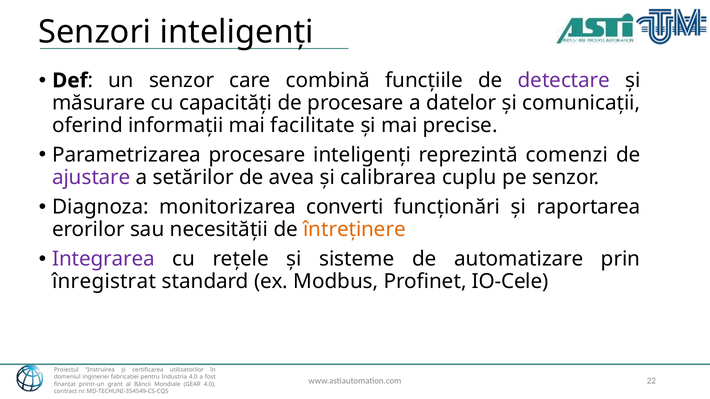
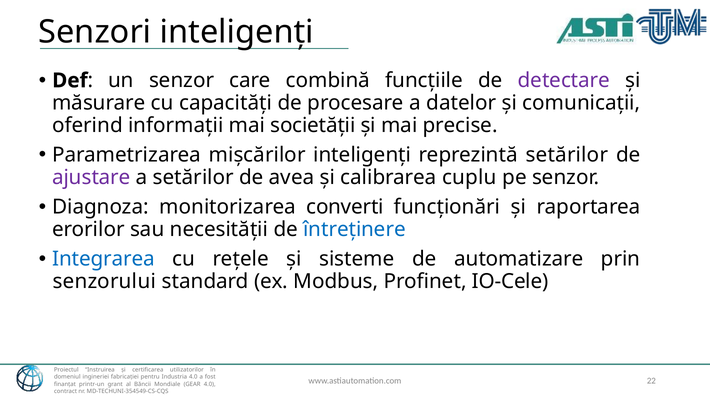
facilitate: facilitate -> societății
Parametrizarea procesare: procesare -> mișcărilor
reprezintă comenzi: comenzi -> setărilor
întreținere colour: orange -> blue
Integrarea colour: purple -> blue
înregistrat: înregistrat -> senzorului
